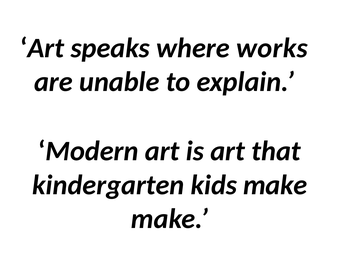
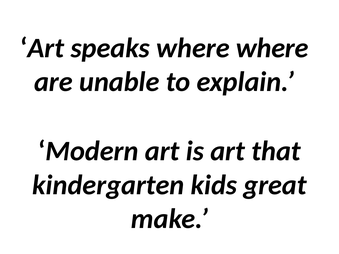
where works: works -> where
kids make: make -> great
